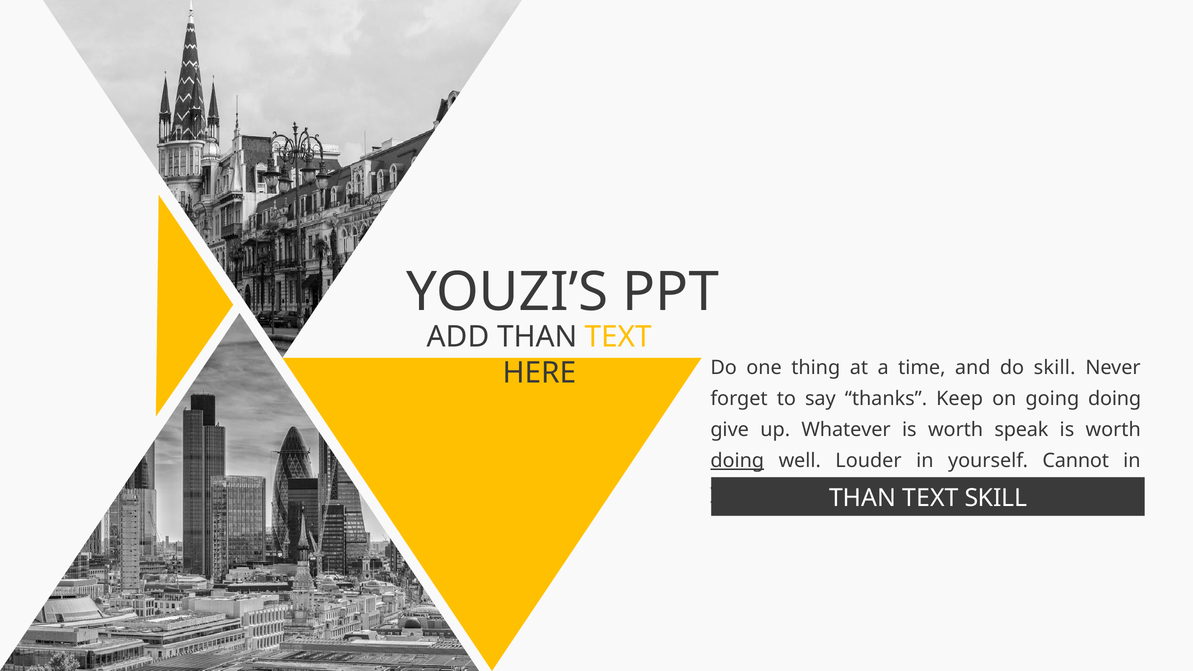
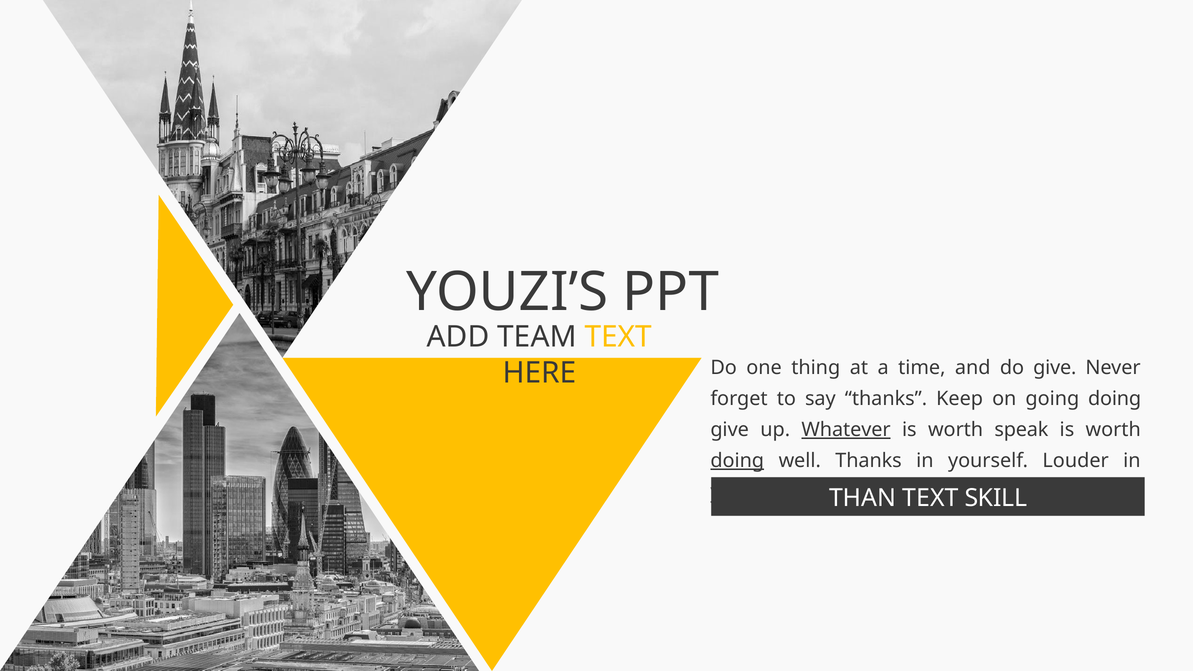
ADD THAN: THAN -> TEAM
do skill: skill -> give
Whatever underline: none -> present
well Louder: Louder -> Thanks
Cannot: Cannot -> Louder
